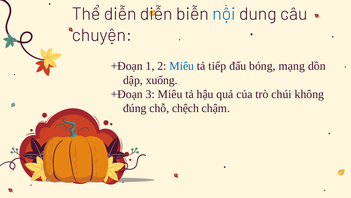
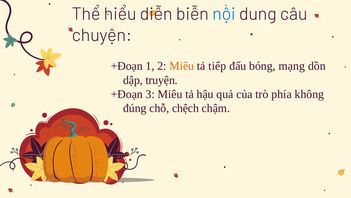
Thể diễn: diễn -> hiểu
Miêu at (182, 66) colour: blue -> orange
xuống: xuống -> truyện
chúi: chúi -> phía
